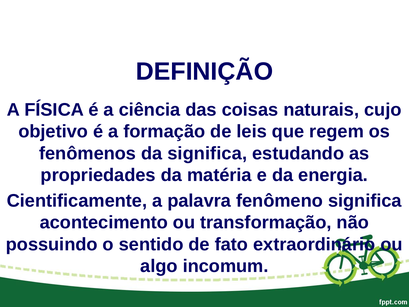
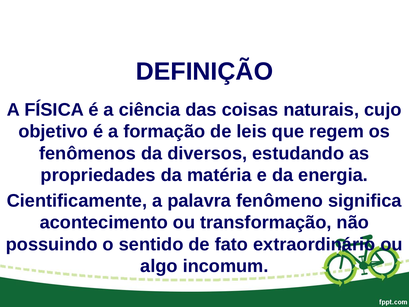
da significa: significa -> diversos
